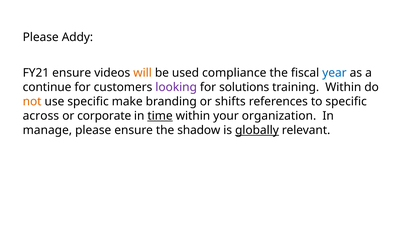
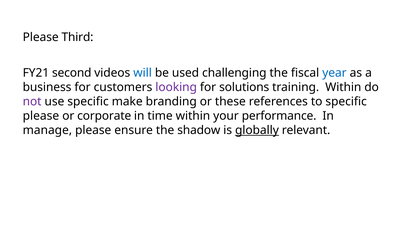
Addy: Addy -> Third
FY21 ensure: ensure -> second
will colour: orange -> blue
compliance: compliance -> challenging
continue: continue -> business
not colour: orange -> purple
shifts: shifts -> these
across at (41, 116): across -> please
time underline: present -> none
organization: organization -> performance
